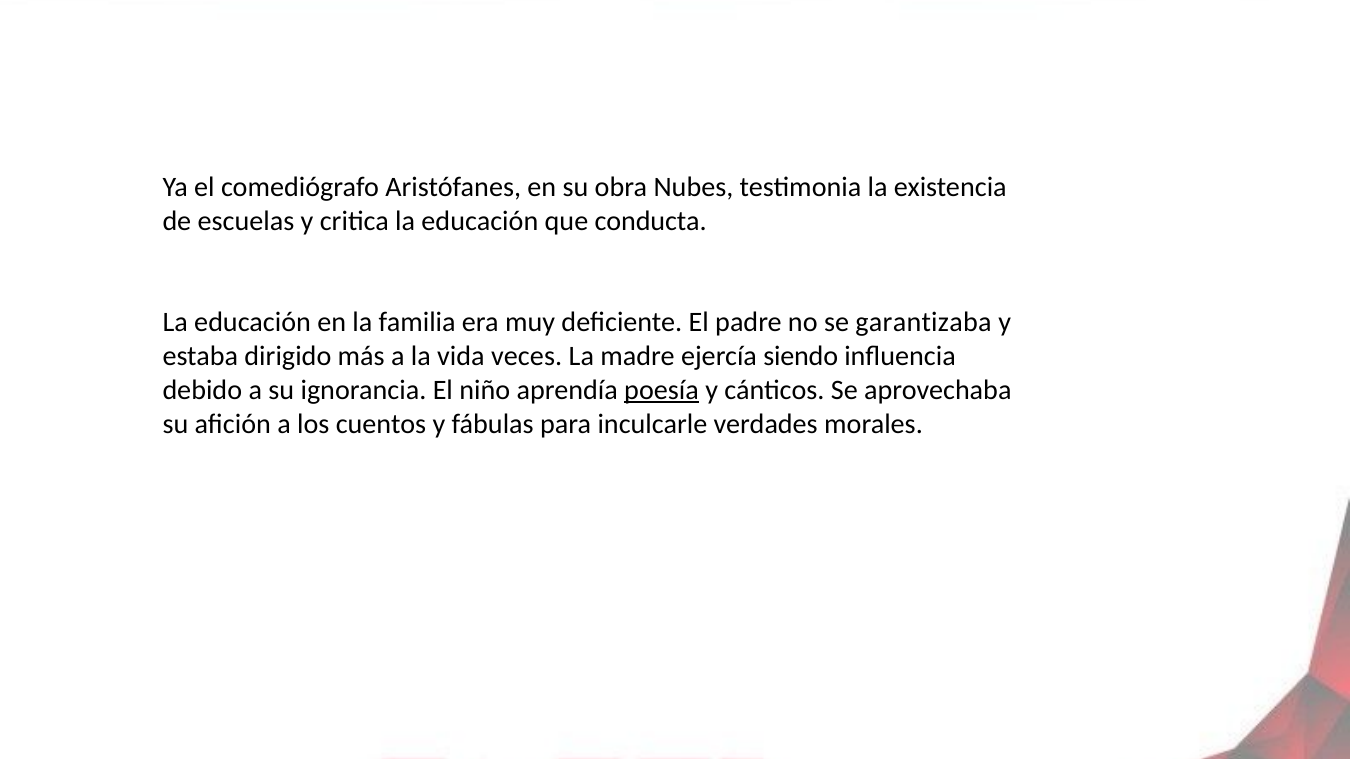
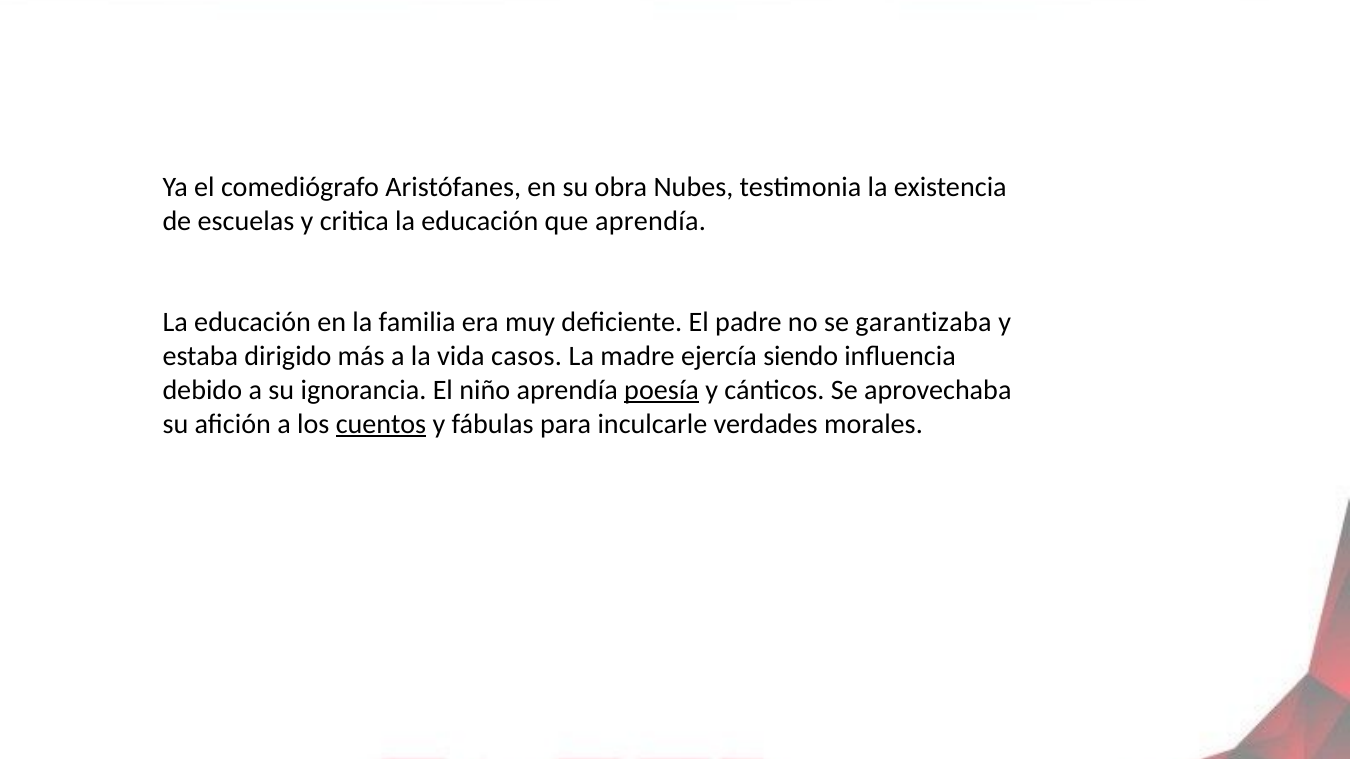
que conducta: conducta -> aprendía
veces: veces -> casos
cuentos underline: none -> present
